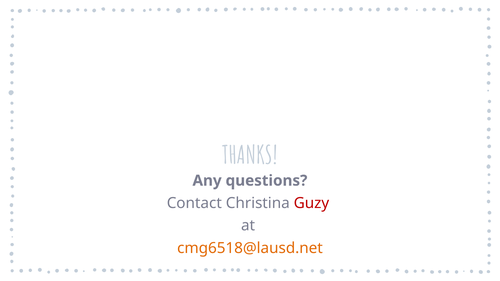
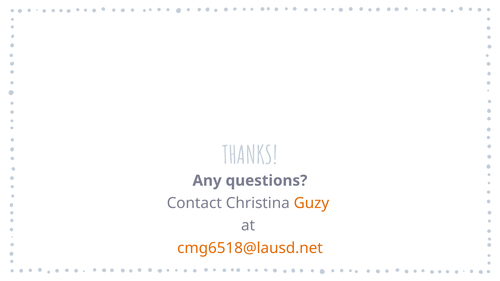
Guzy colour: red -> orange
